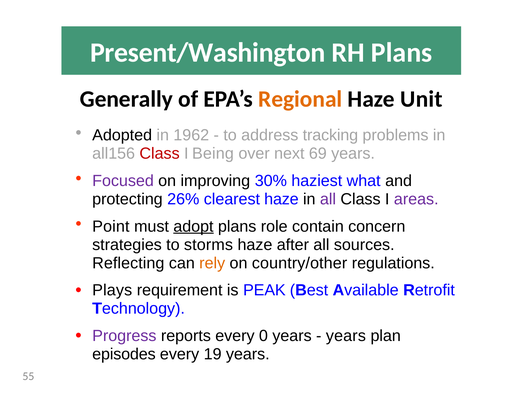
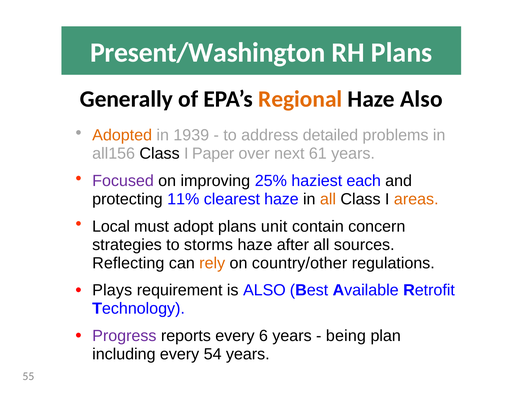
Haze Unit: Unit -> Also
Adopted colour: black -> orange
1962: 1962 -> 1939
tracking: tracking -> detailed
Class at (160, 153) colour: red -> black
Being: Being -> Paper
69: 69 -> 61
30%: 30% -> 25%
what: what -> each
26%: 26% -> 11%
all at (328, 199) colour: purple -> orange
areas colour: purple -> orange
Point: Point -> Local
adopt underline: present -> none
role: role -> unit
is PEAK: PEAK -> ALSO
0: 0 -> 6
years at (346, 335): years -> being
episodes: episodes -> including
19: 19 -> 54
